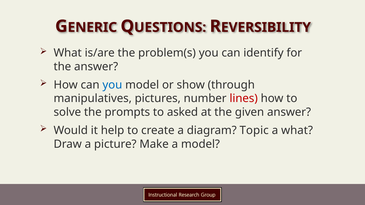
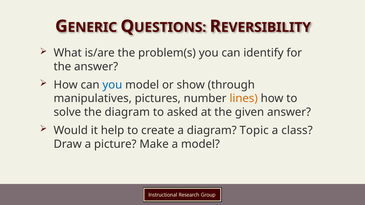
lines colour: red -> orange
the prompts: prompts -> diagram
a what: what -> class
